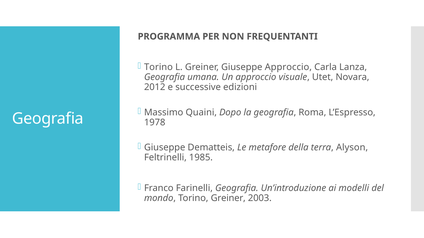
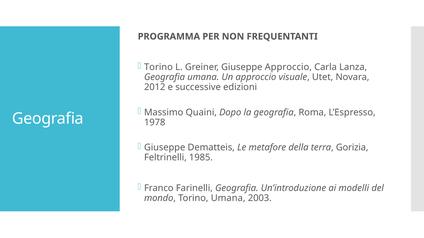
Alyson: Alyson -> Gorizia
Torino Greiner: Greiner -> Umana
